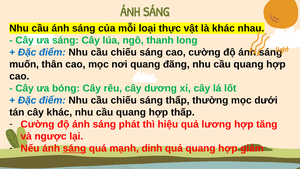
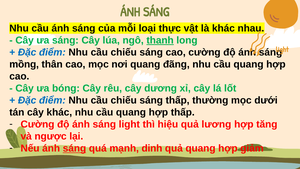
thanh underline: none -> present
muốn: muốn -> mồng
sáng phát: phát -> light
